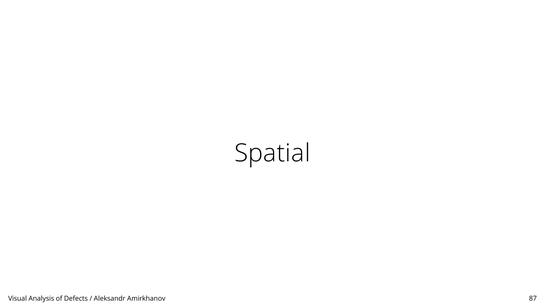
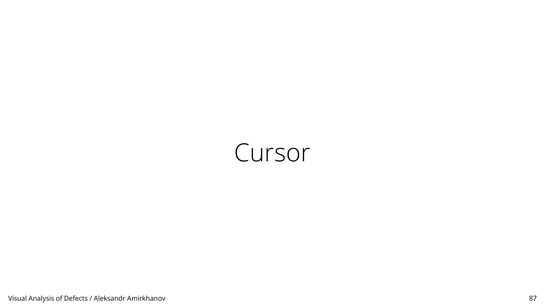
Spatial: Spatial -> Cursor
